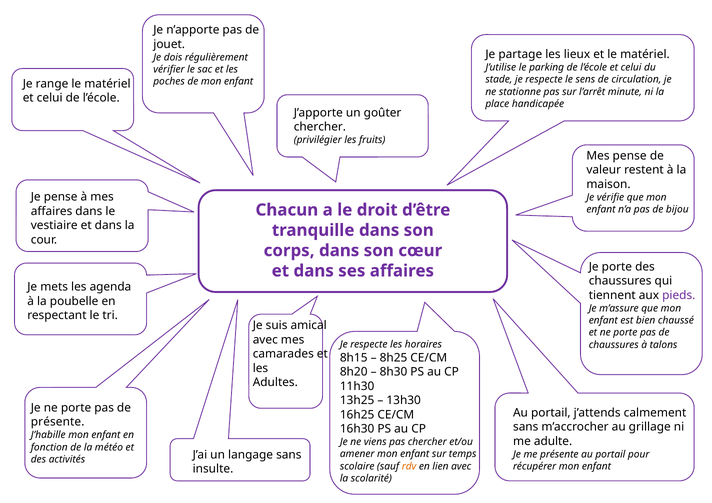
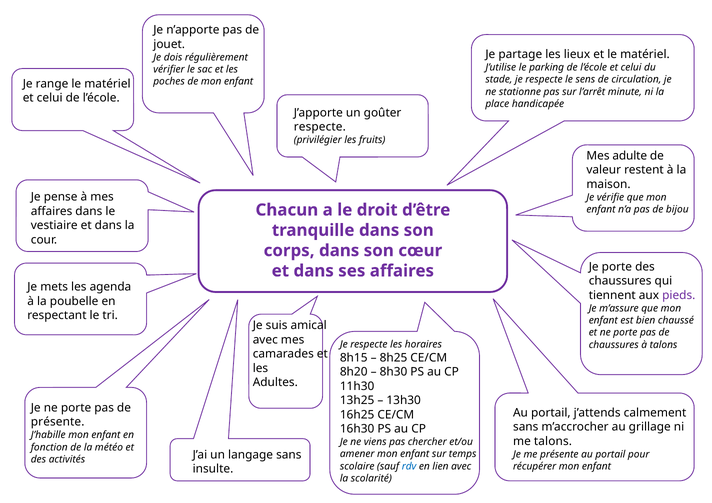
chercher at (320, 127): chercher -> respecte
Mes pense: pense -> adulte
me adulte: adulte -> talons
rdv colour: orange -> blue
